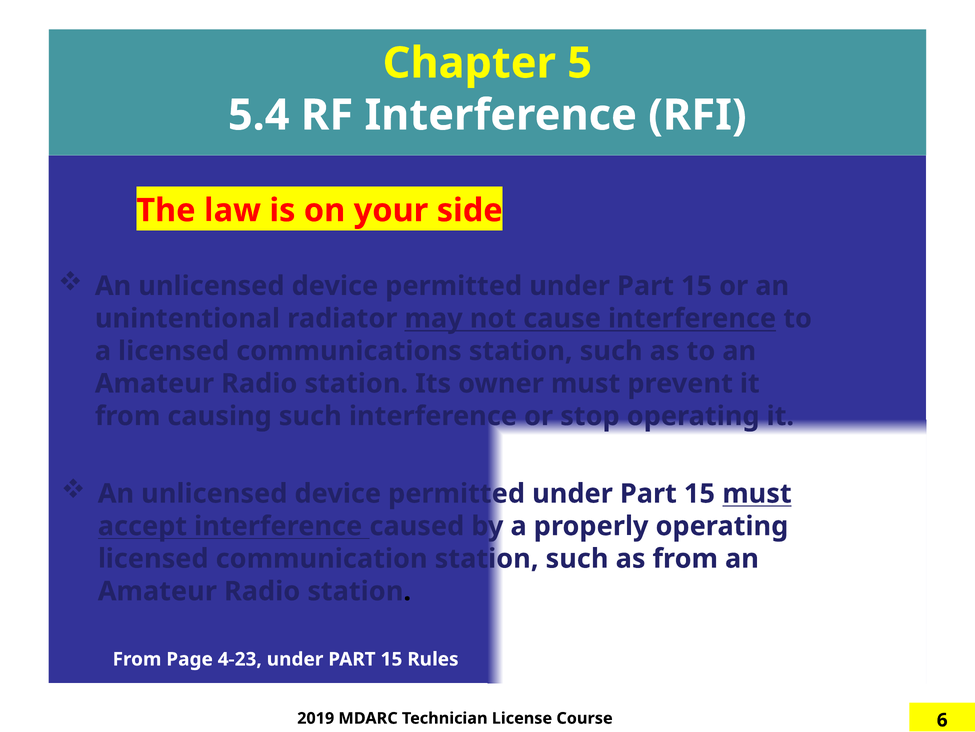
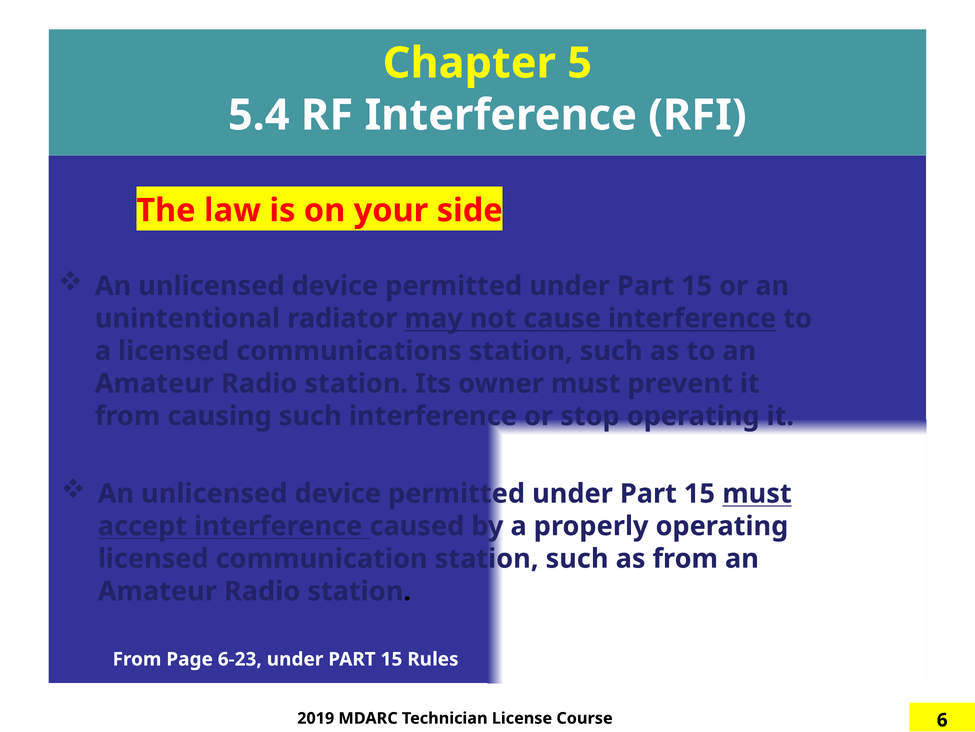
4-23: 4-23 -> 6-23
